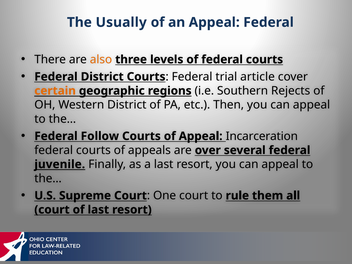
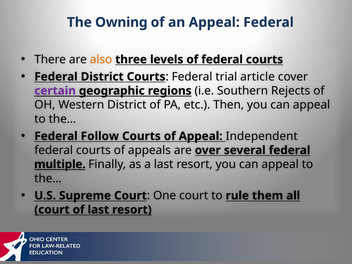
Usually: Usually -> Owning
certain colour: orange -> purple
Incarceration: Incarceration -> Independent
juvenile: juvenile -> multiple
